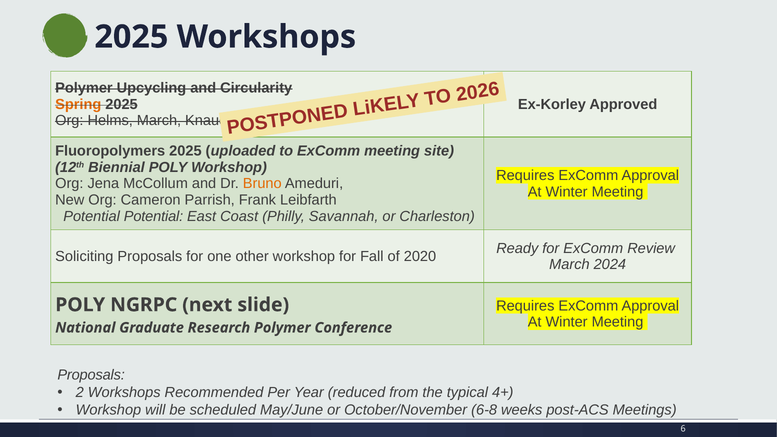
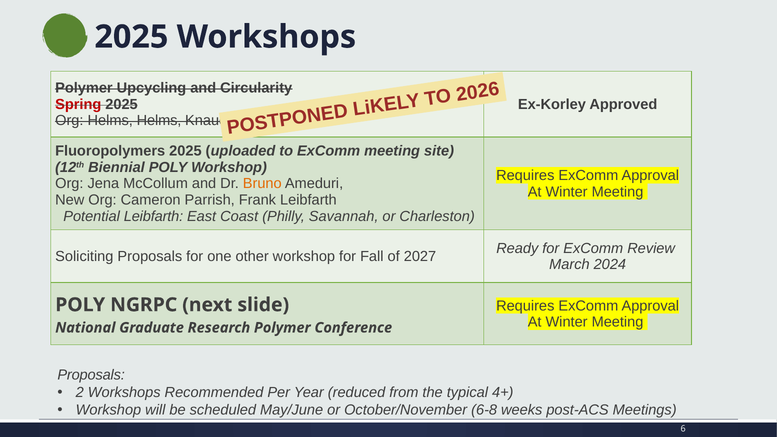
Spring colour: orange -> red
Helms March: March -> Helms
Potential Potential: Potential -> Leibfarth
2020: 2020 -> 2027
